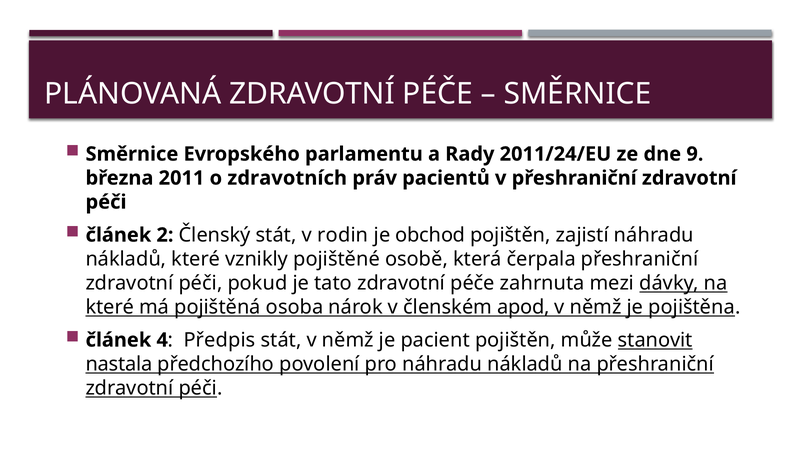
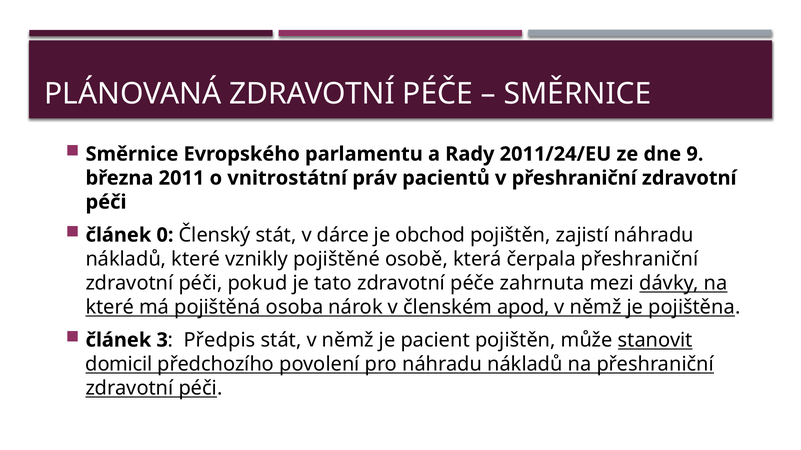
zdravotních: zdravotních -> vnitrostátní
2: 2 -> 0
rodin: rodin -> dárce
4: 4 -> 3
nastala: nastala -> domicil
